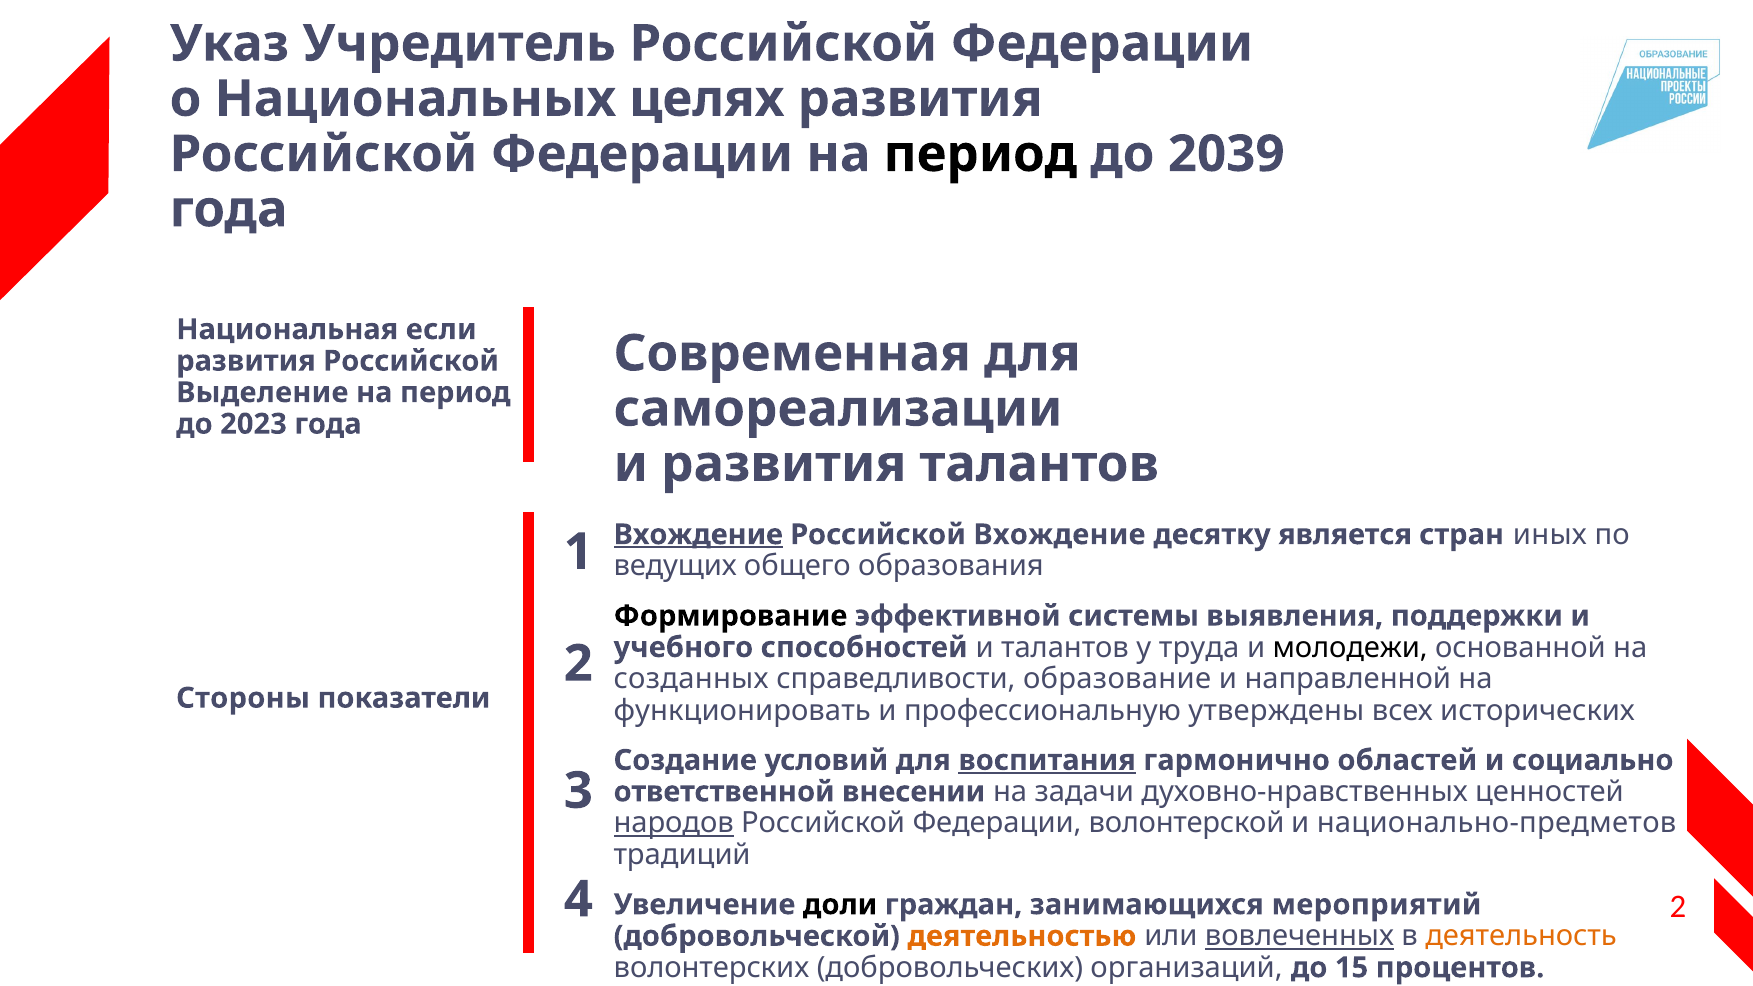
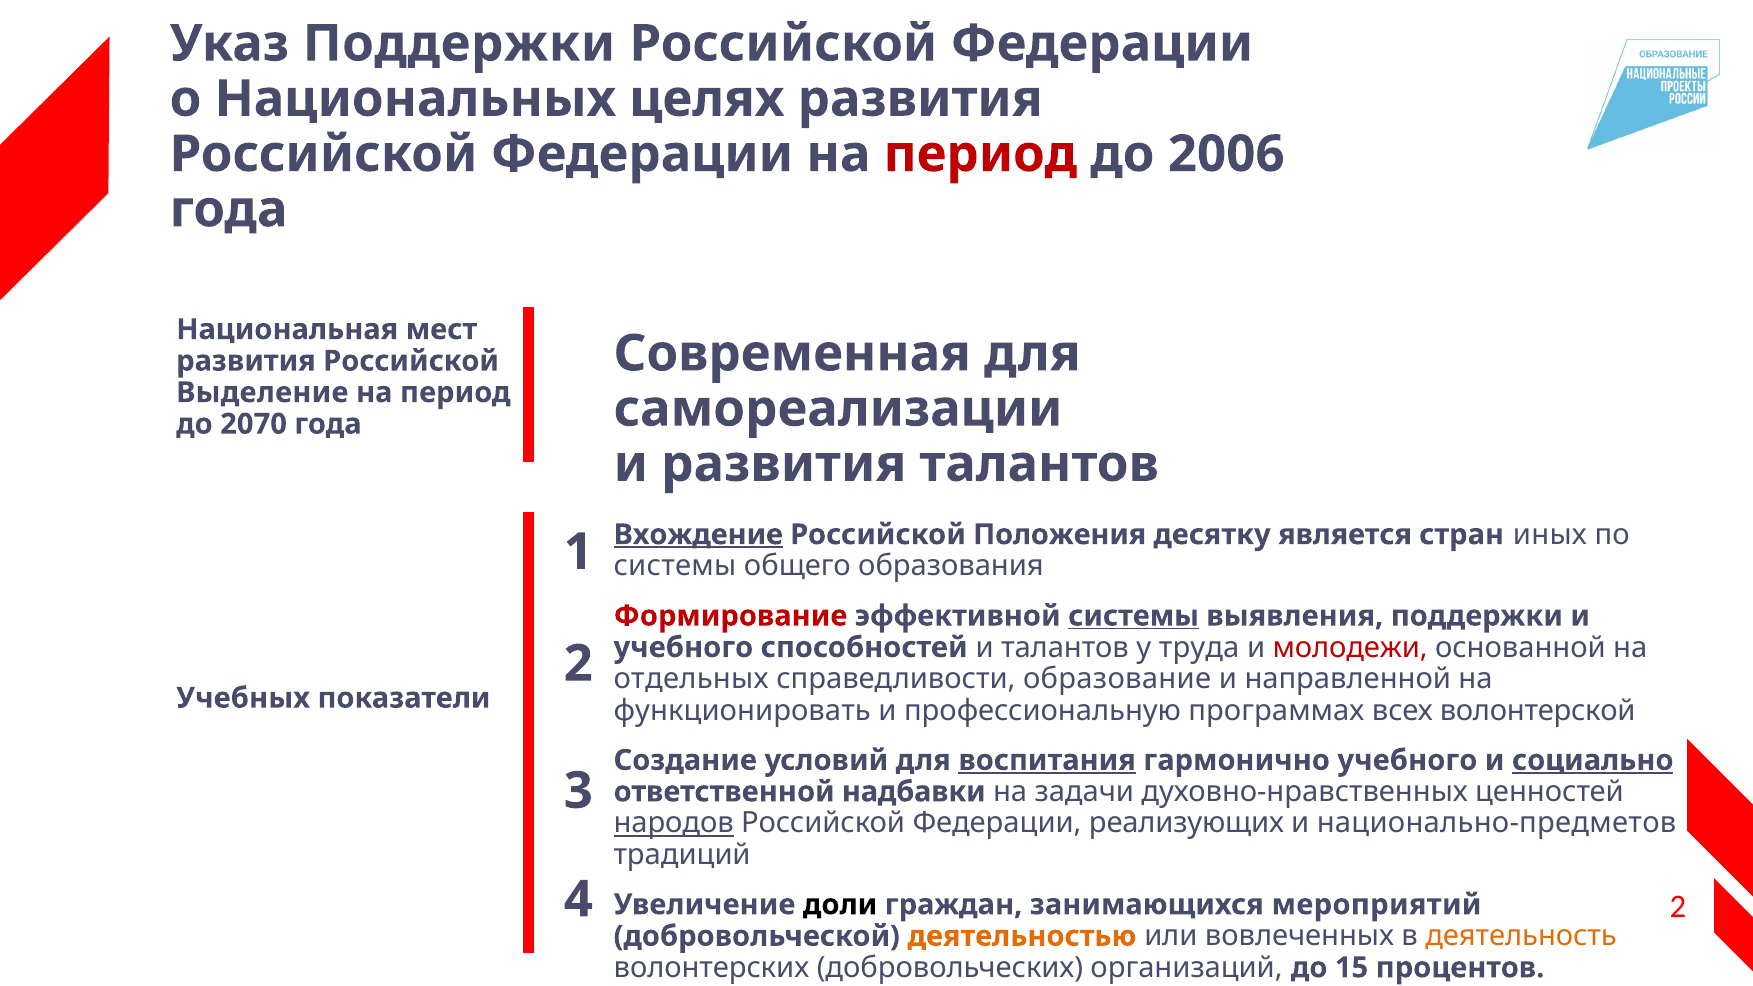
Указ Учредитель: Учредитель -> Поддержки
период at (980, 154) colour: black -> red
2039: 2039 -> 2006
если: если -> мест
2023: 2023 -> 2070
Российской Вхождение: Вхождение -> Положения
ведущих at (675, 566): ведущих -> системы
Формирование colour: black -> red
системы at (1134, 616) underline: none -> present
молодежи colour: black -> red
созданных: созданных -> отдельных
Стороны: Стороны -> Учебных
утверждены: утверждены -> программах
исторических: исторических -> волонтерской
гармонично областей: областей -> учебного
социально underline: none -> present
внесении: внесении -> надбавки
волонтерской: волонтерской -> реализующих
вовлеченных underline: present -> none
